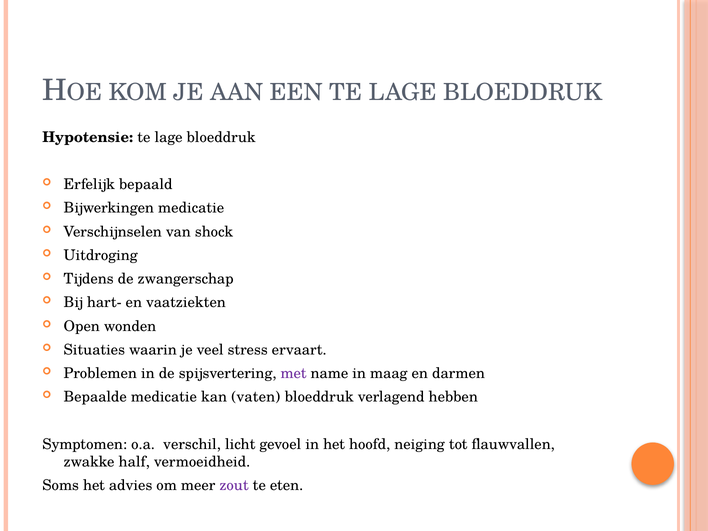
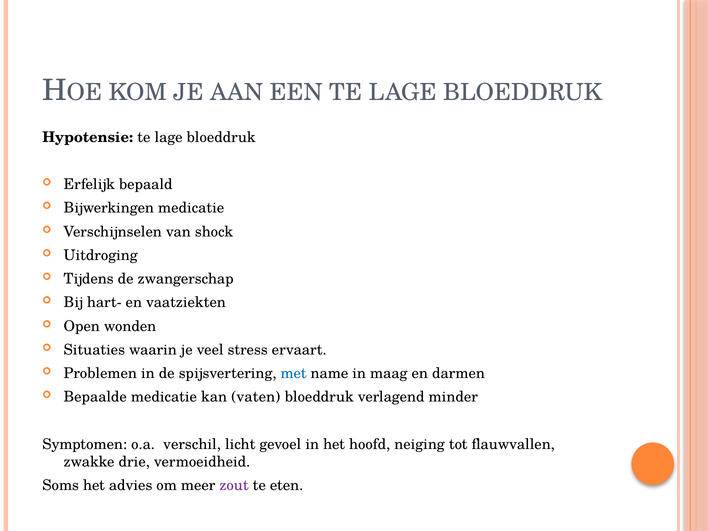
met colour: purple -> blue
hebben: hebben -> minder
half: half -> drie
